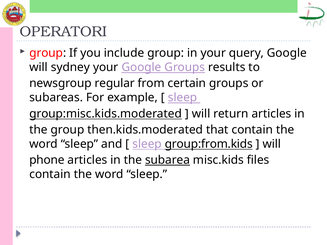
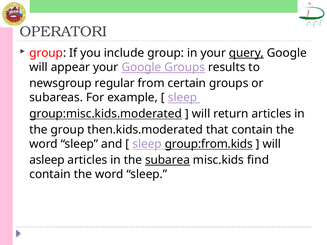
query underline: none -> present
sydney: sydney -> appear
phone: phone -> asleep
files: files -> find
